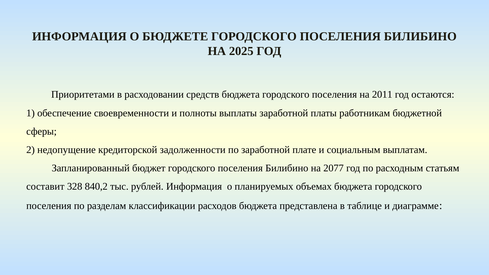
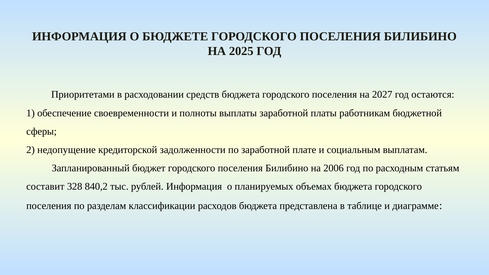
2011: 2011 -> 2027
2077: 2077 -> 2006
